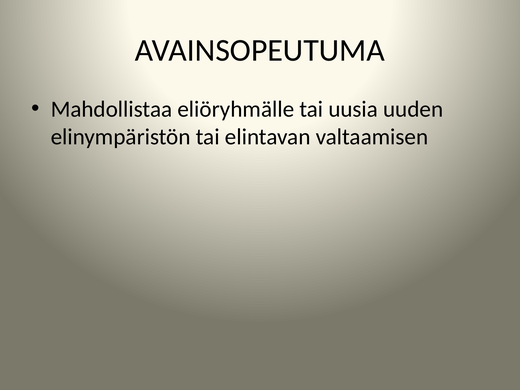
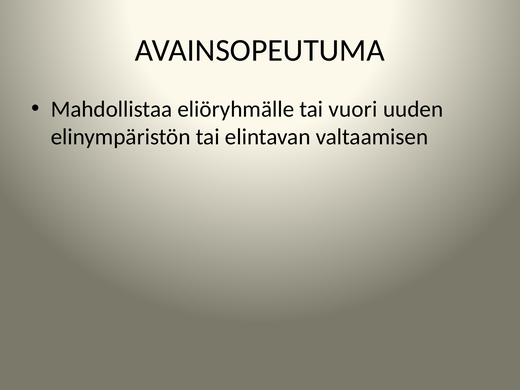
uusia: uusia -> vuori
